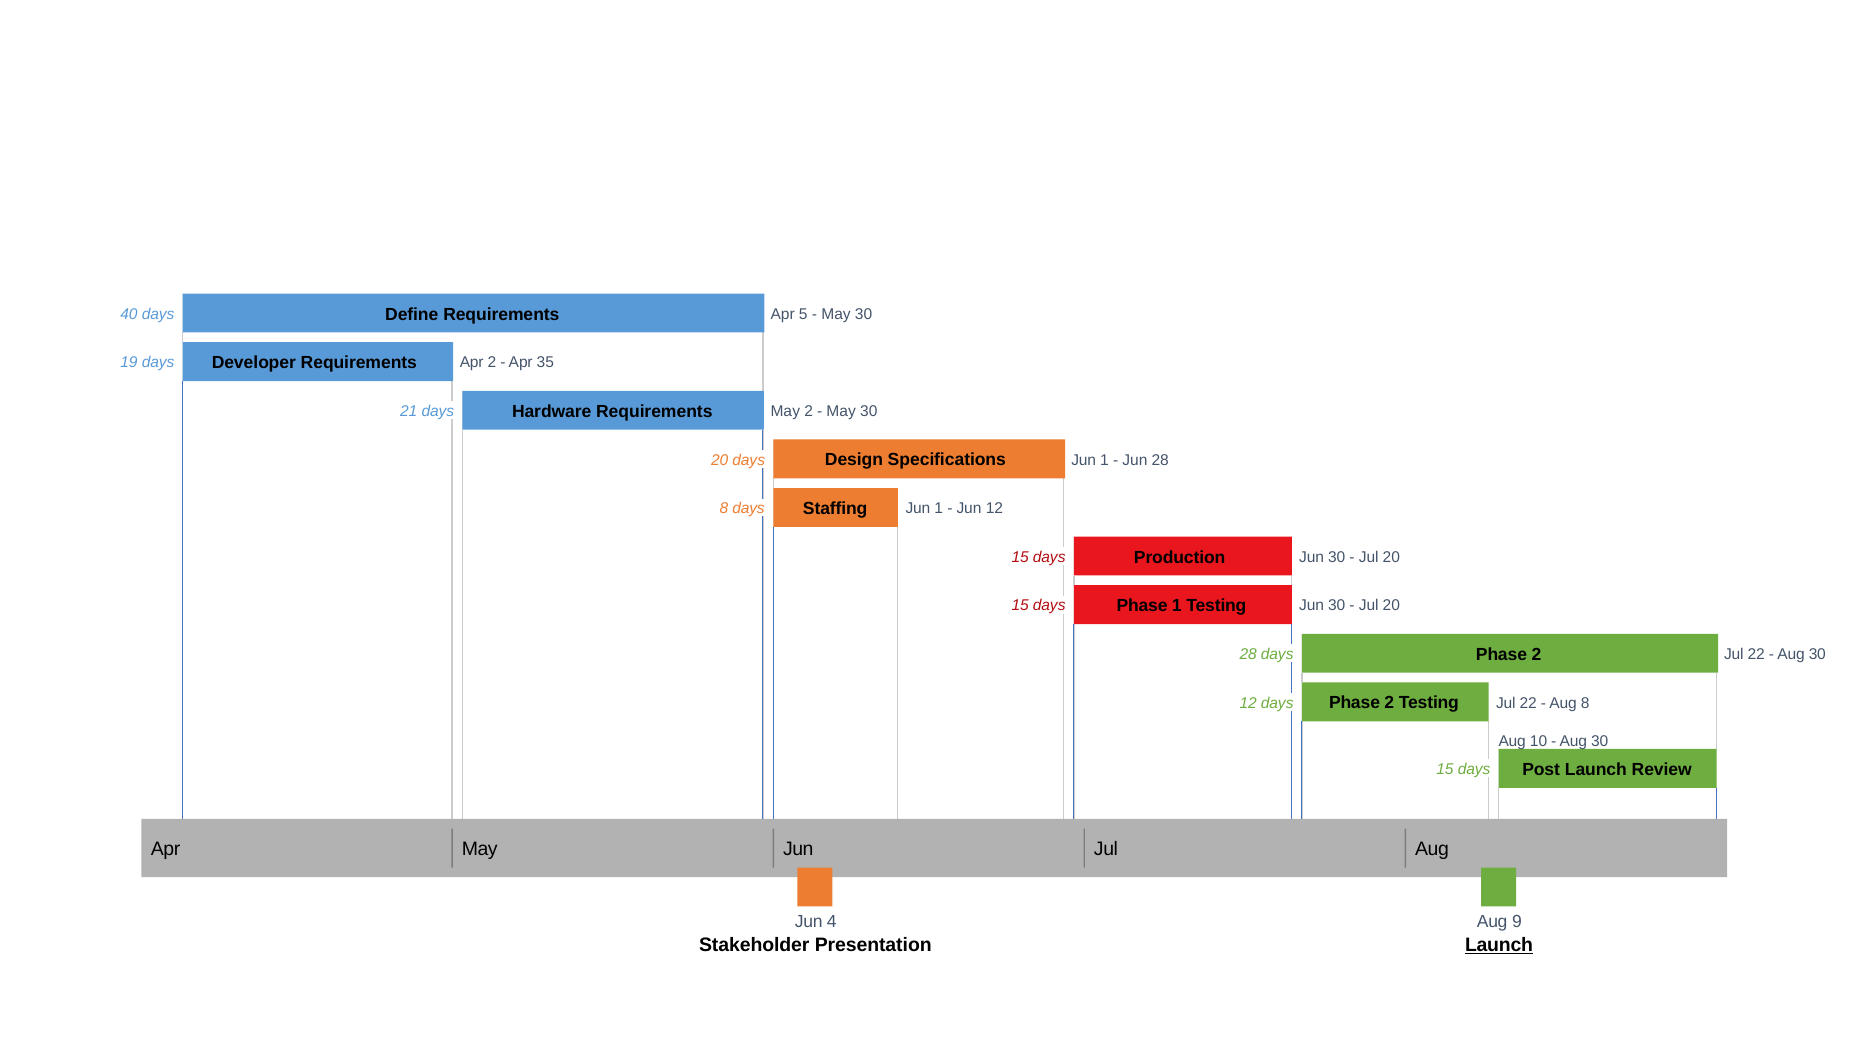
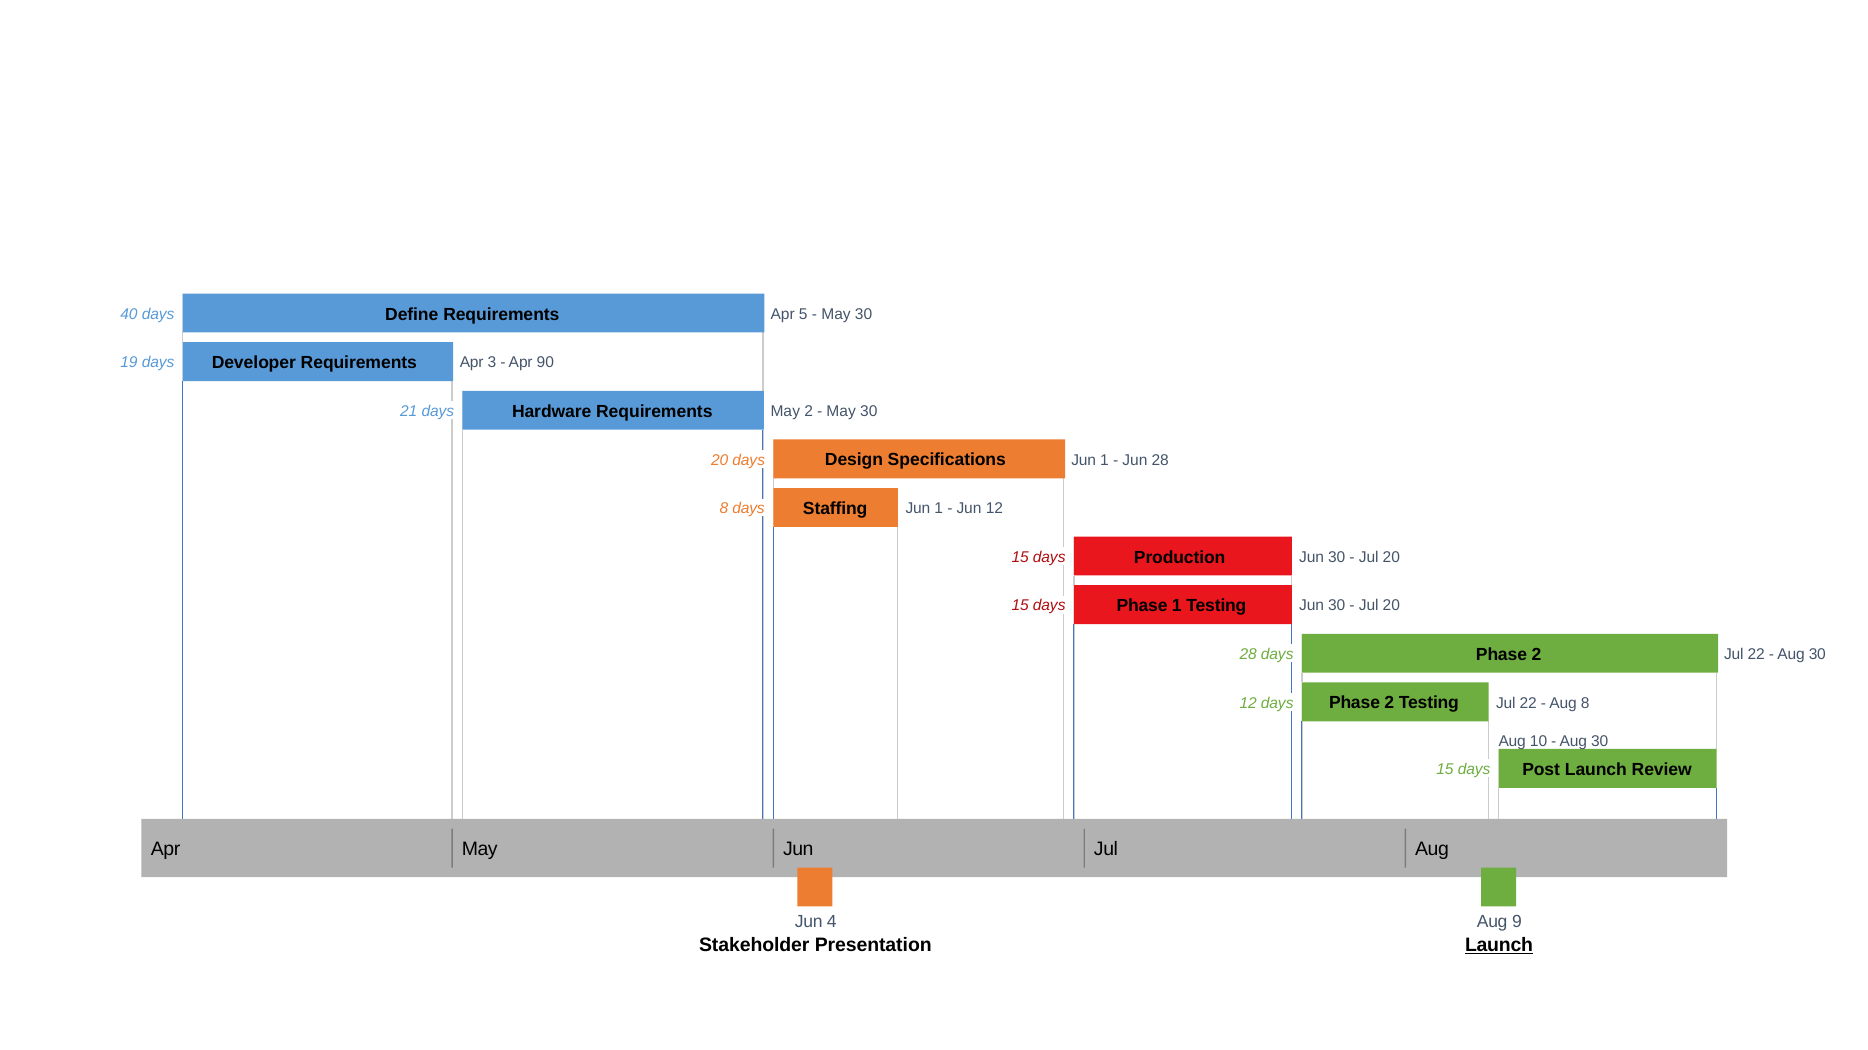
Apr 2: 2 -> 3
35: 35 -> 90
